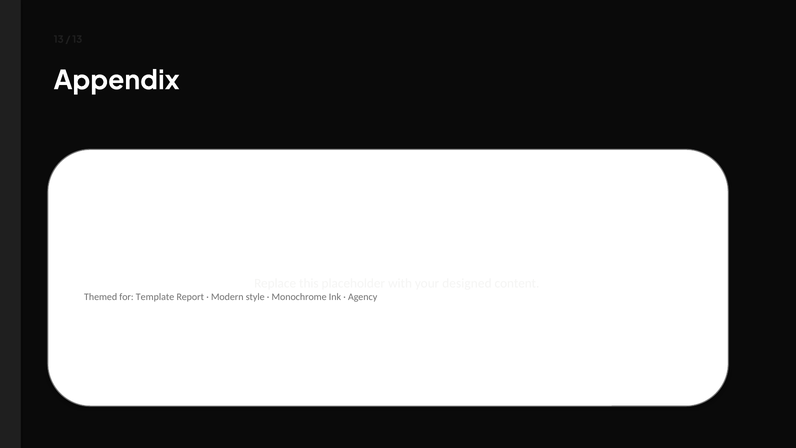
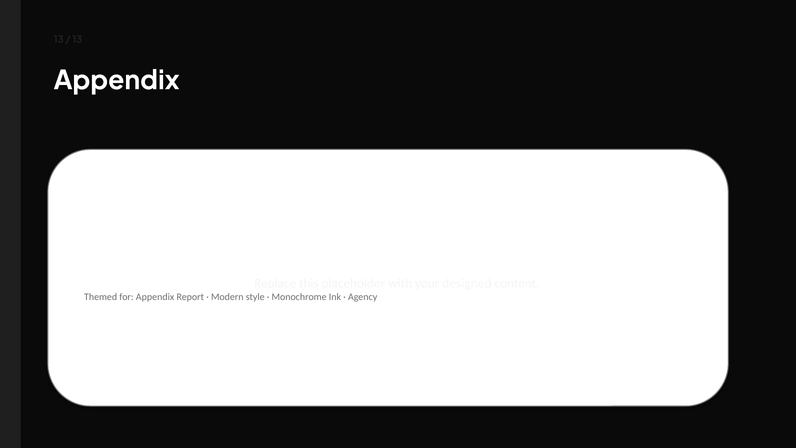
for Template: Template -> Appendix
